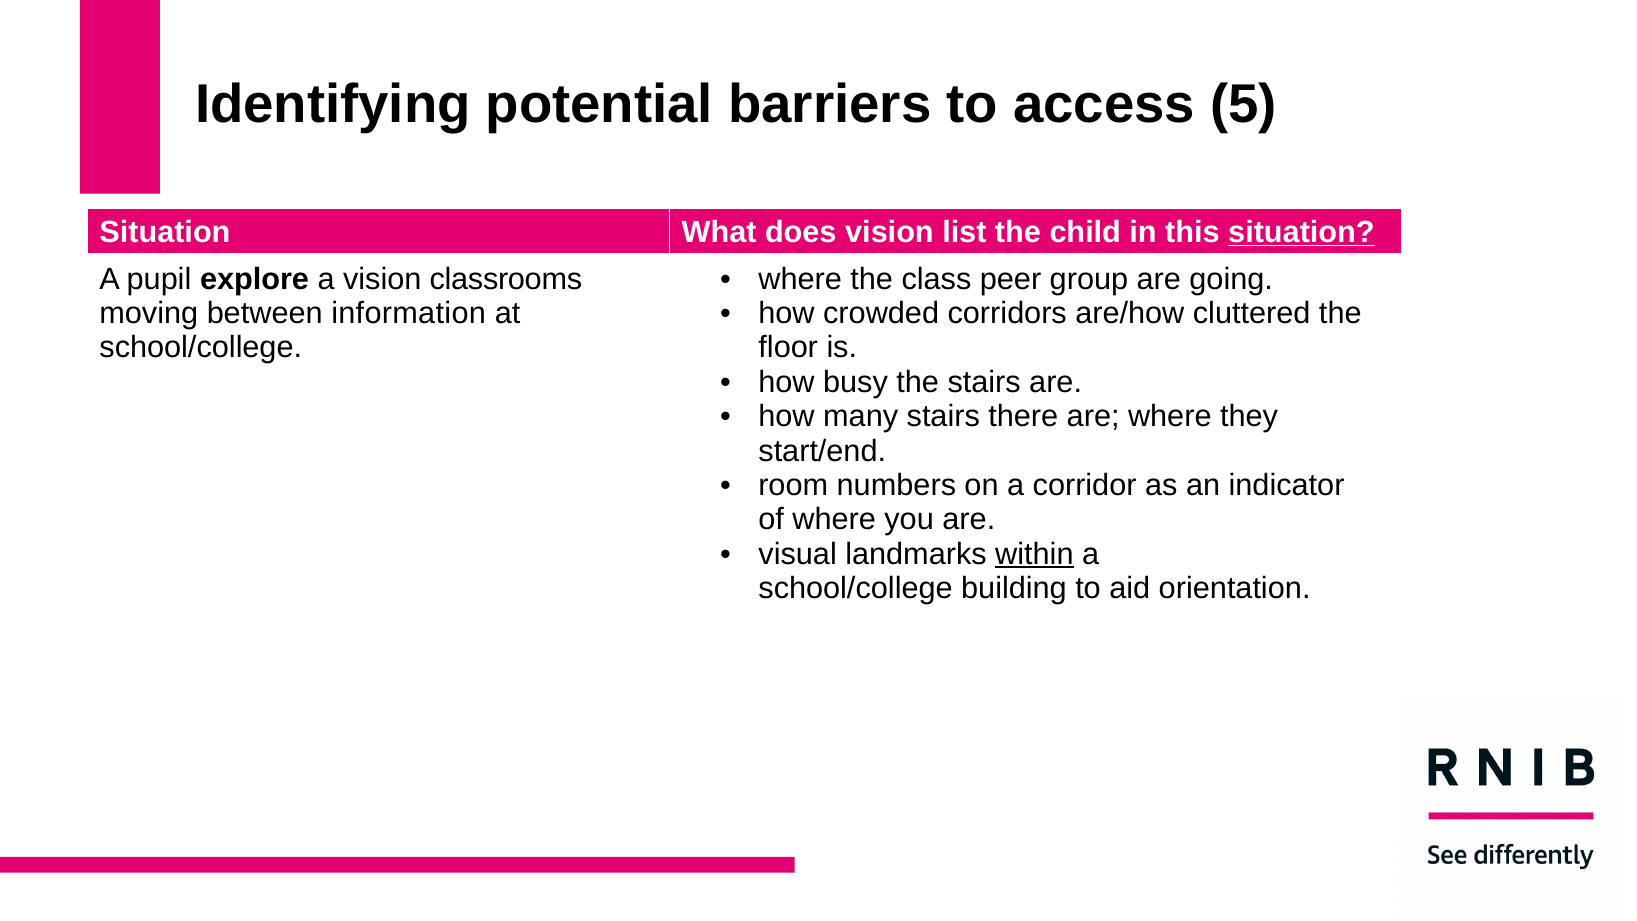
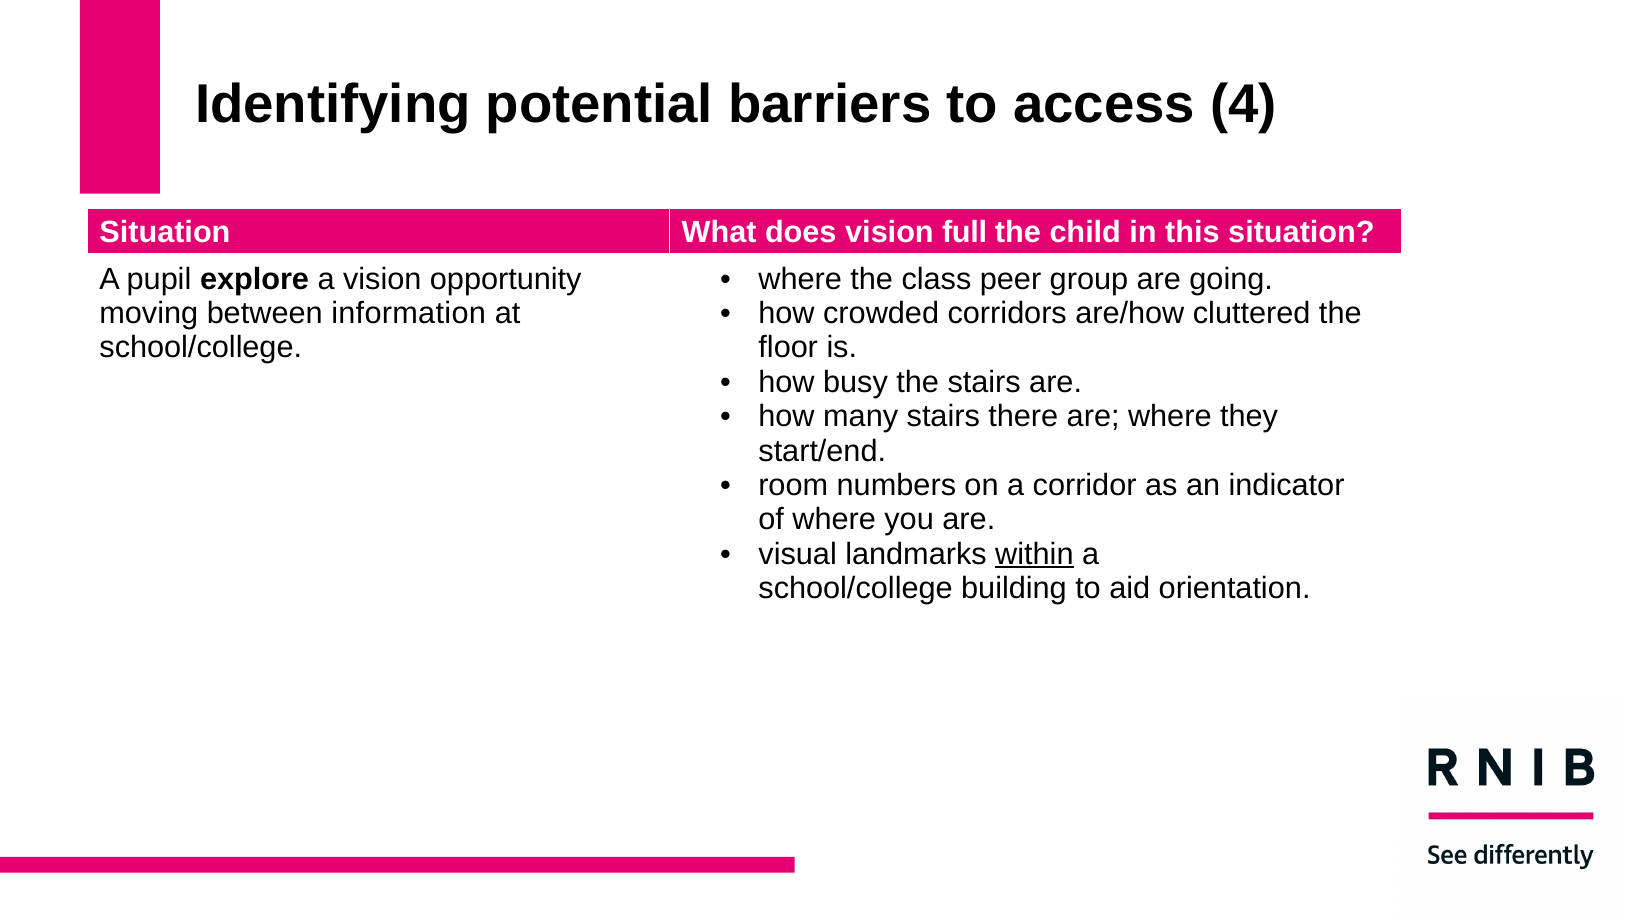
5: 5 -> 4
list: list -> full
situation at (1301, 232) underline: present -> none
classrooms: classrooms -> opportunity
